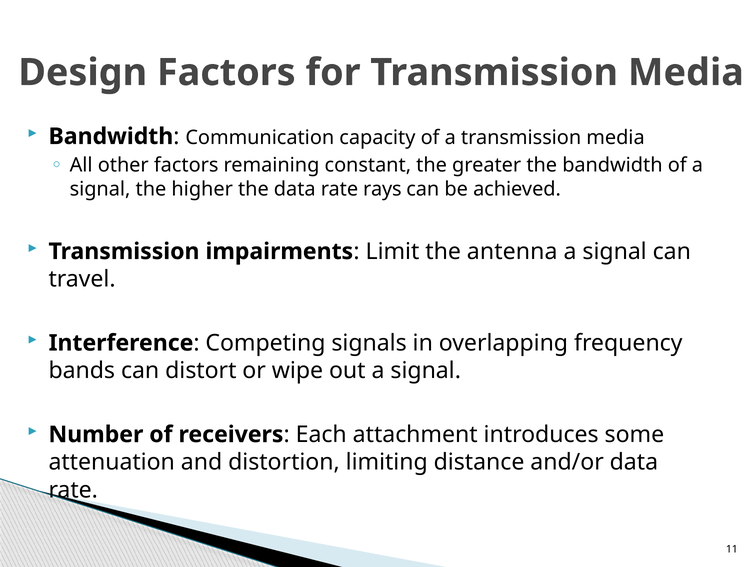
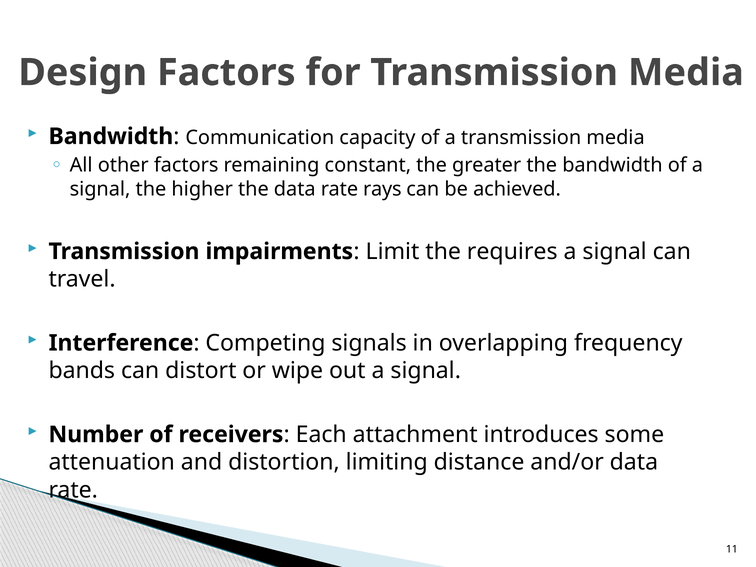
antenna: antenna -> requires
